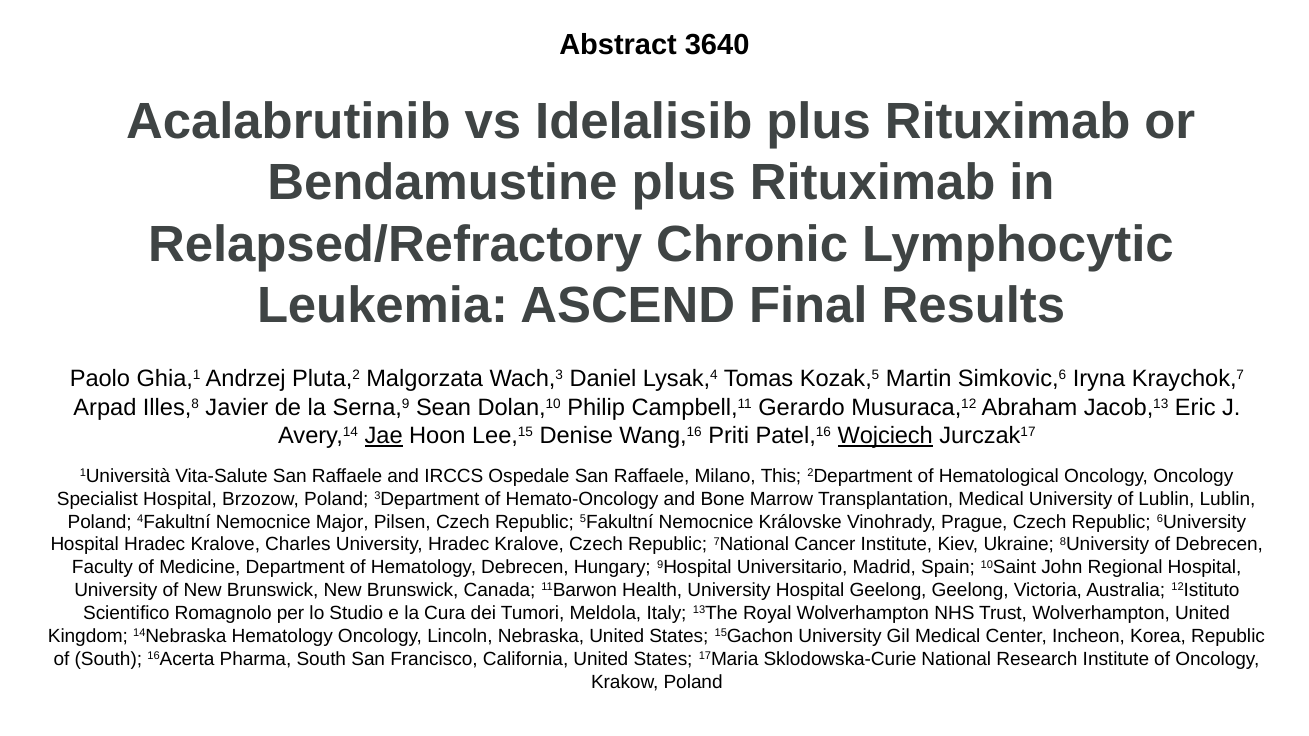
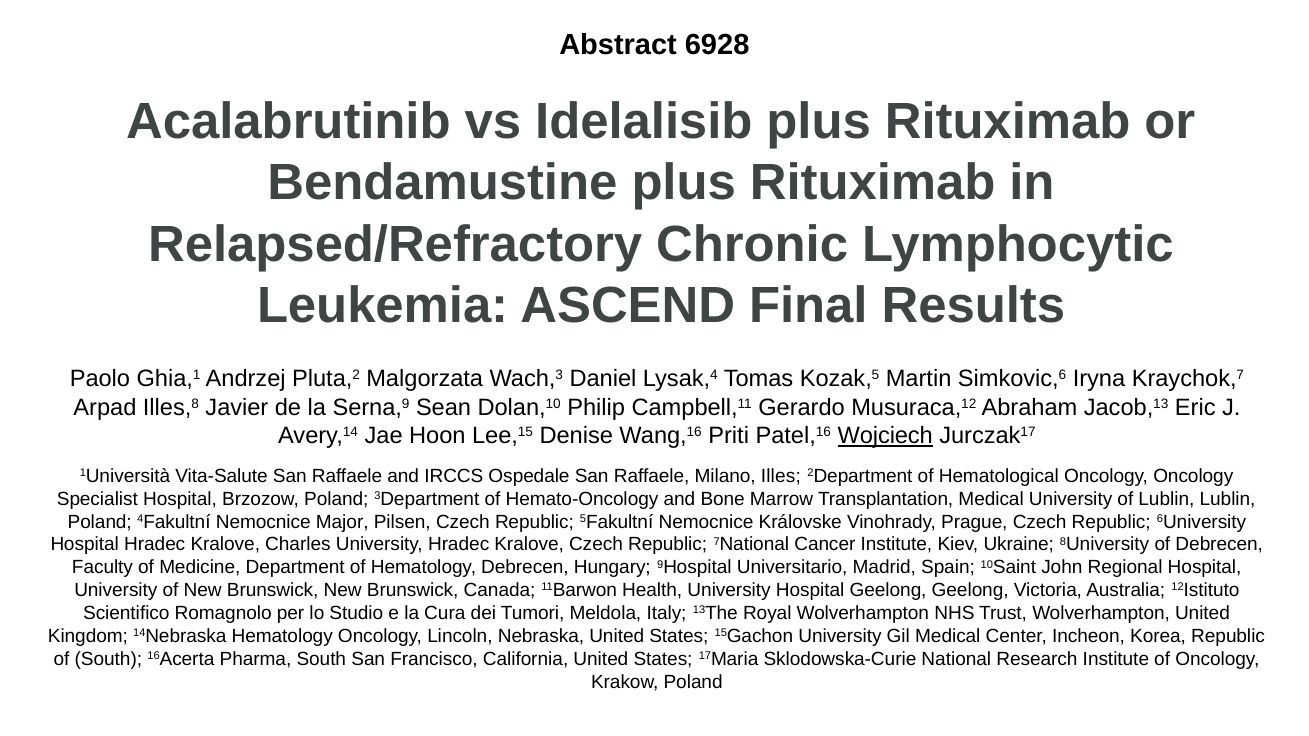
3640: 3640 -> 6928
Jae underline: present -> none
This: This -> Illes
